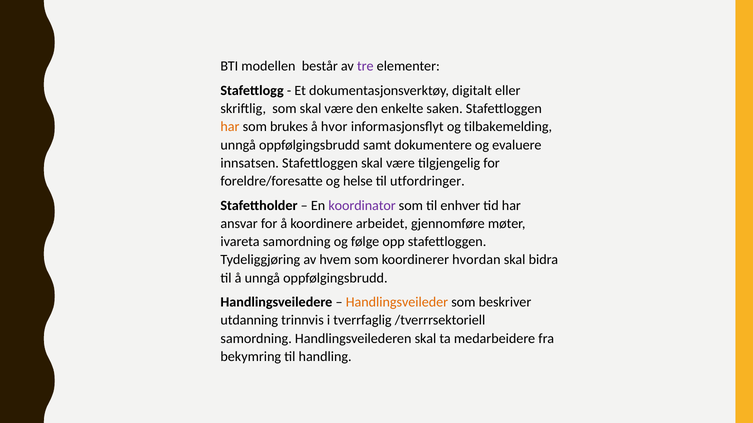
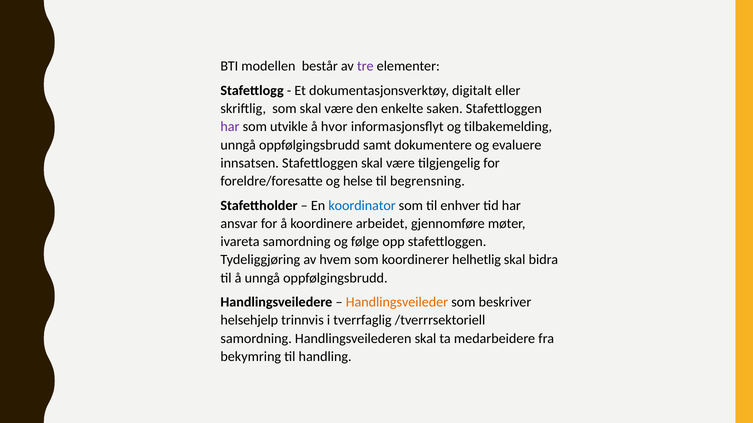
har at (230, 127) colour: orange -> purple
brukes: brukes -> utvikle
utfordringer: utfordringer -> begrensning
koordinator colour: purple -> blue
hvordan: hvordan -> helhetlig
utdanning: utdanning -> helsehjelp
